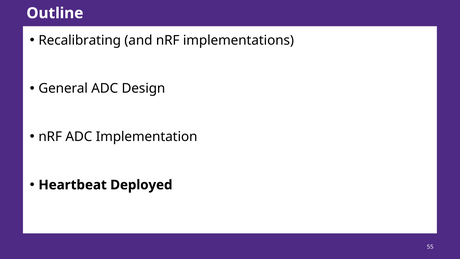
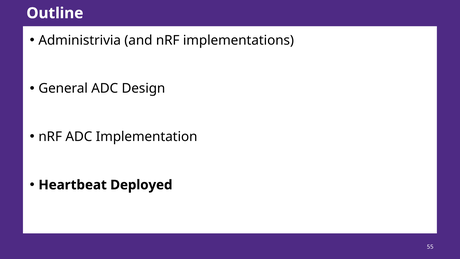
Recalibrating: Recalibrating -> Administrivia
